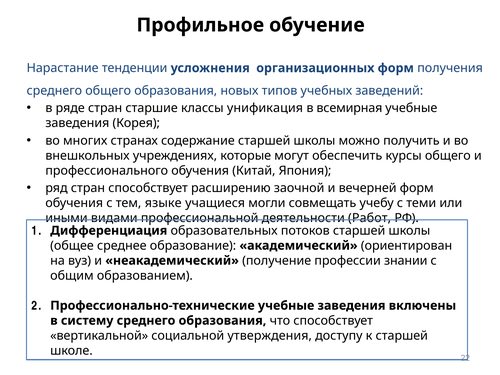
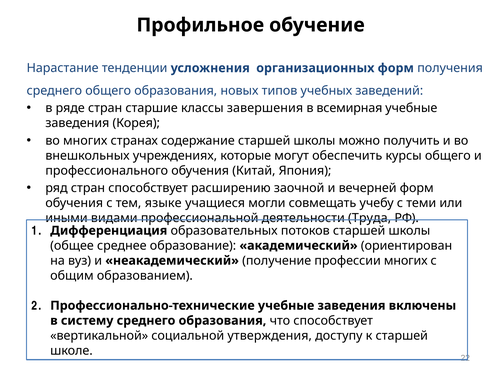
унификация: унификация -> завершения
Работ: Работ -> Труда
профессии знании: знании -> многих
